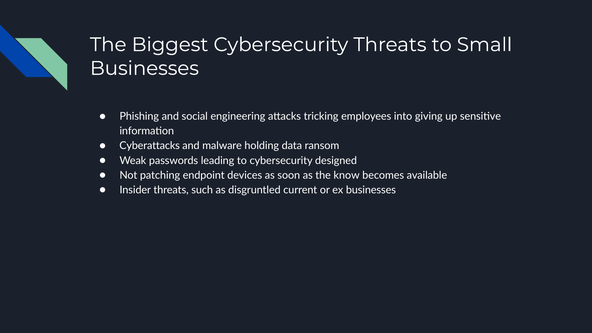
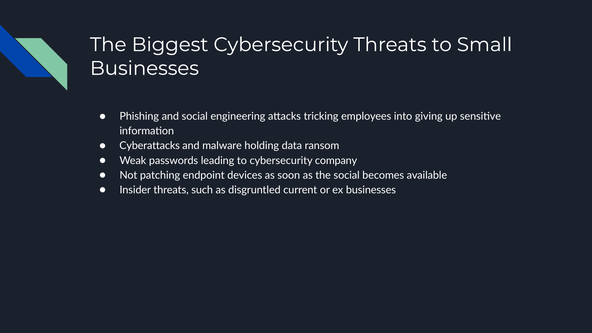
designed: designed -> company
the know: know -> social
